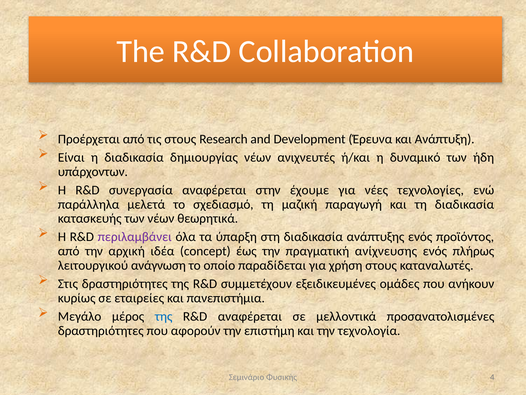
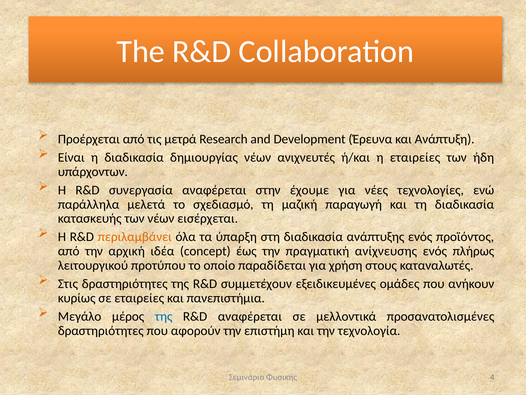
τις στους: στους -> μετρά
η δυναμικό: δυναμικό -> εταιρείες
θεωρητικά: θεωρητικά -> εισέρχεται
περιλαμβάνει colour: purple -> orange
ανάγνωση: ανάγνωση -> προτύπου
